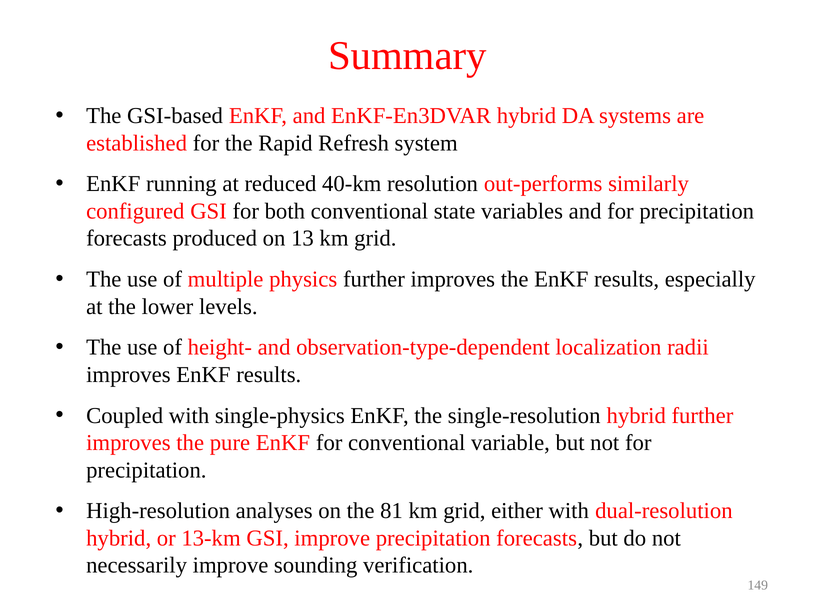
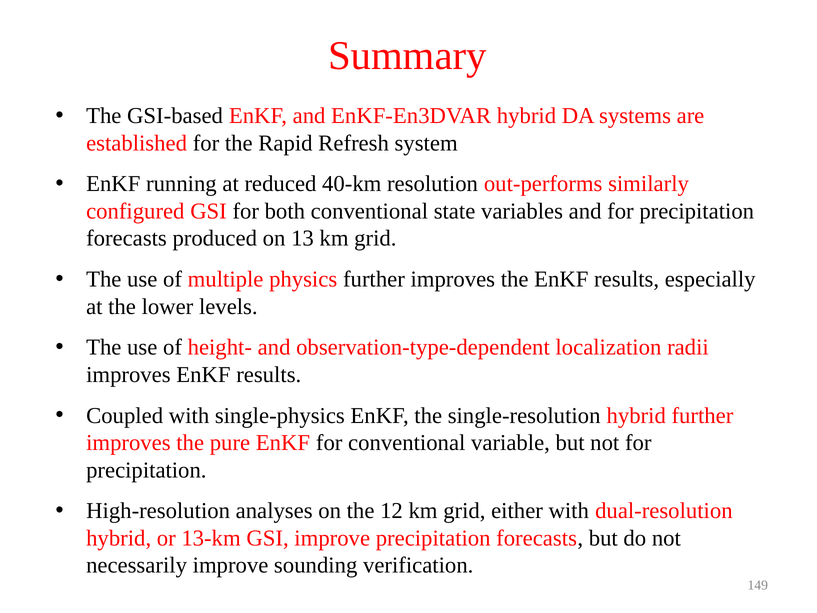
81: 81 -> 12
